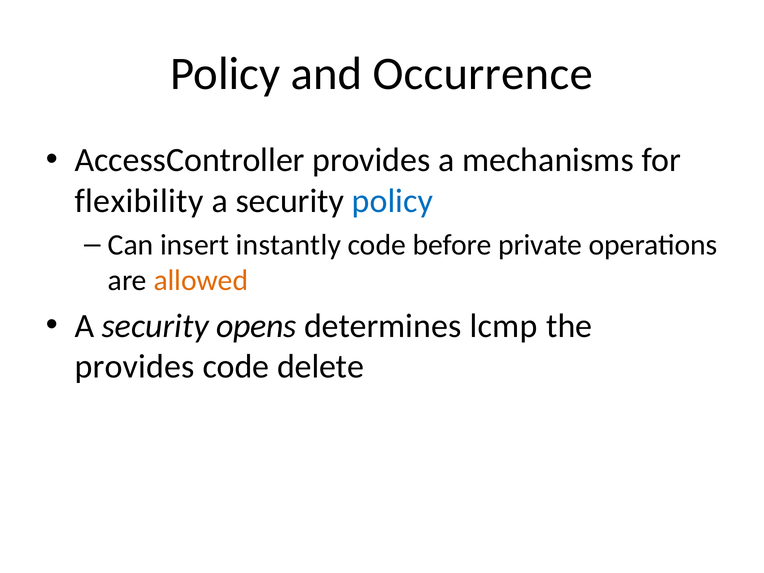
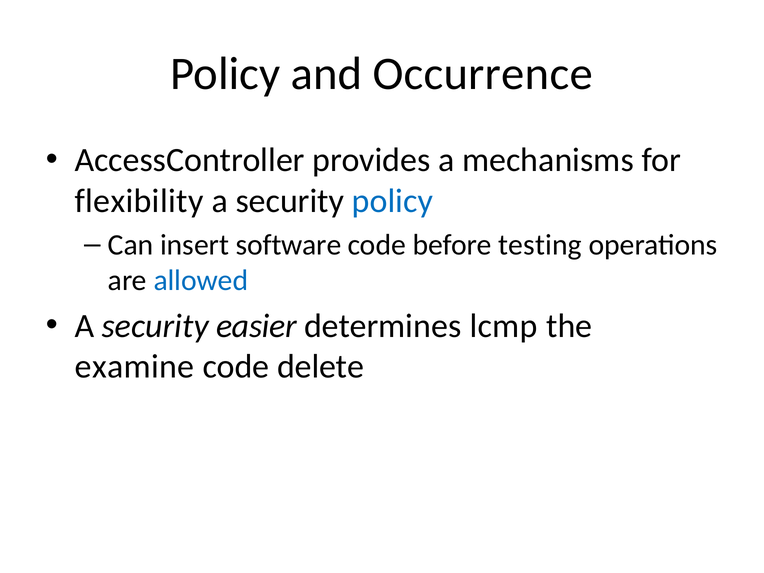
instantly: instantly -> software
private: private -> testing
allowed colour: orange -> blue
opens: opens -> easier
provides at (135, 367): provides -> examine
